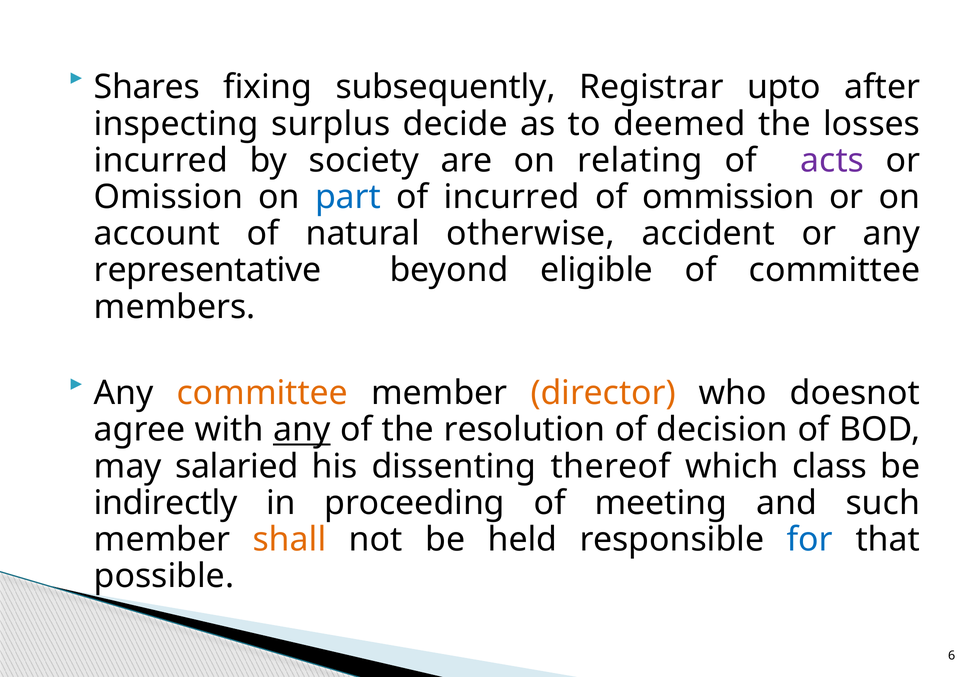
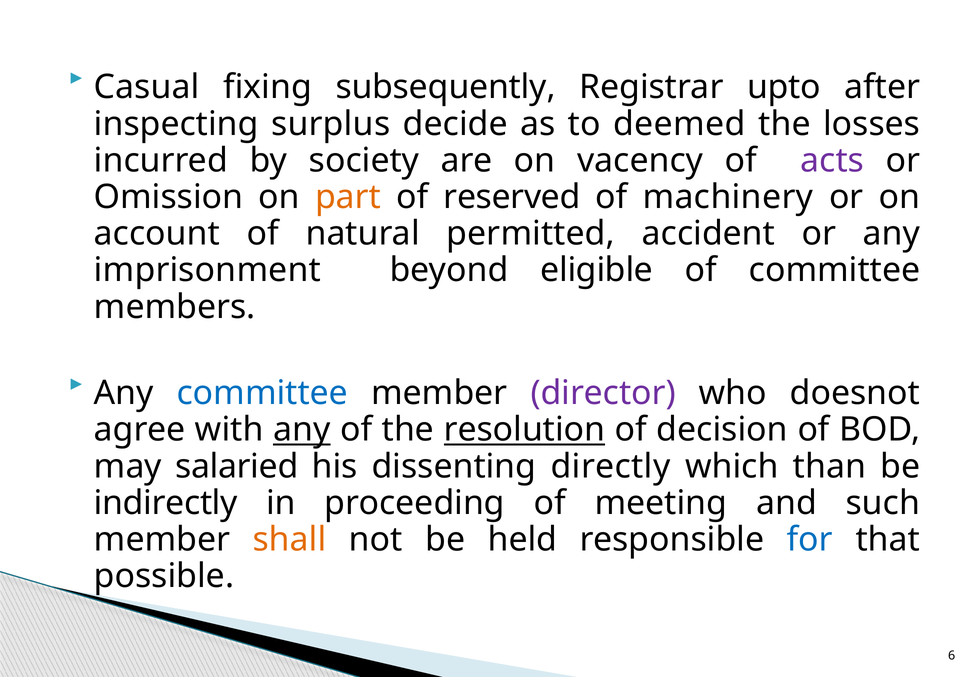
Shares: Shares -> Casual
relating: relating -> vacency
part colour: blue -> orange
of incurred: incurred -> reserved
ommission: ommission -> machinery
otherwise: otherwise -> permitted
representative: representative -> imprisonment
committee at (262, 393) colour: orange -> blue
director colour: orange -> purple
resolution underline: none -> present
thereof: thereof -> directly
class: class -> than
